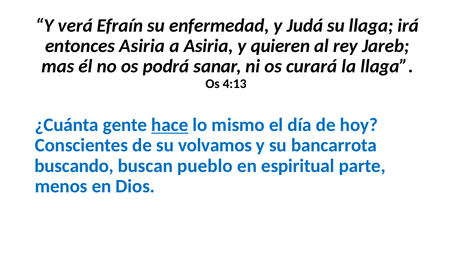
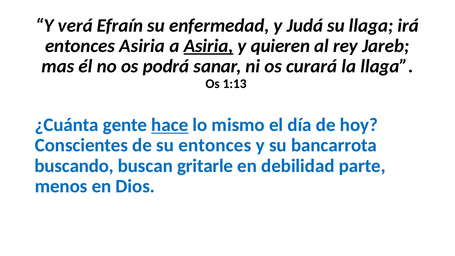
Asiria at (209, 46) underline: none -> present
4:13: 4:13 -> 1:13
su volvamos: volvamos -> entonces
pueblo: pueblo -> gritarle
espiritual: espiritual -> debilidad
